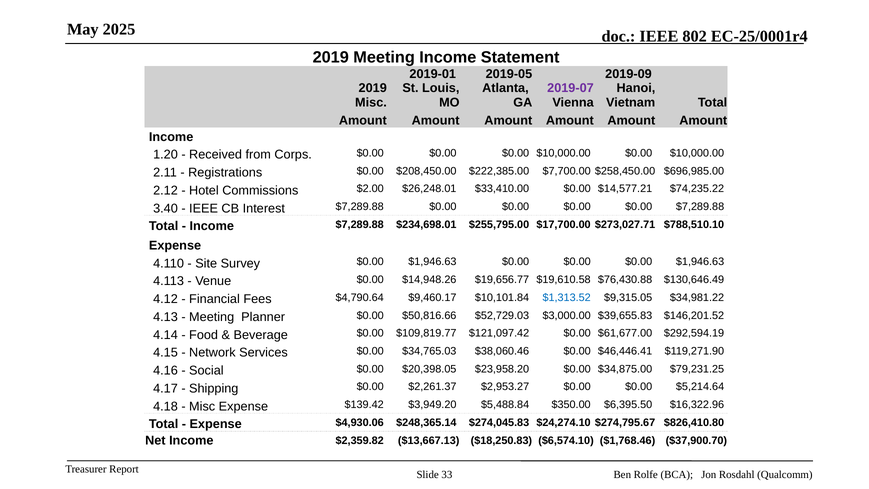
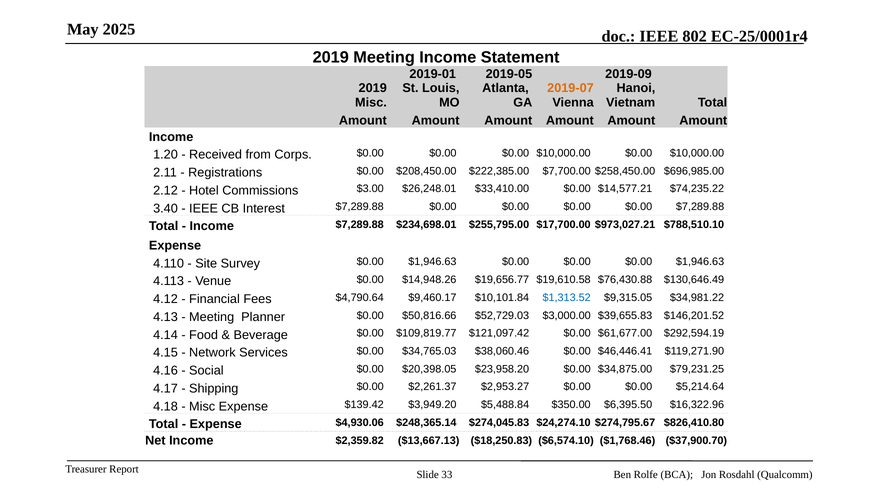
2019-07 colour: purple -> orange
$2.00: $2.00 -> $3.00
$273,027.71: $273,027.71 -> $973,027.21
